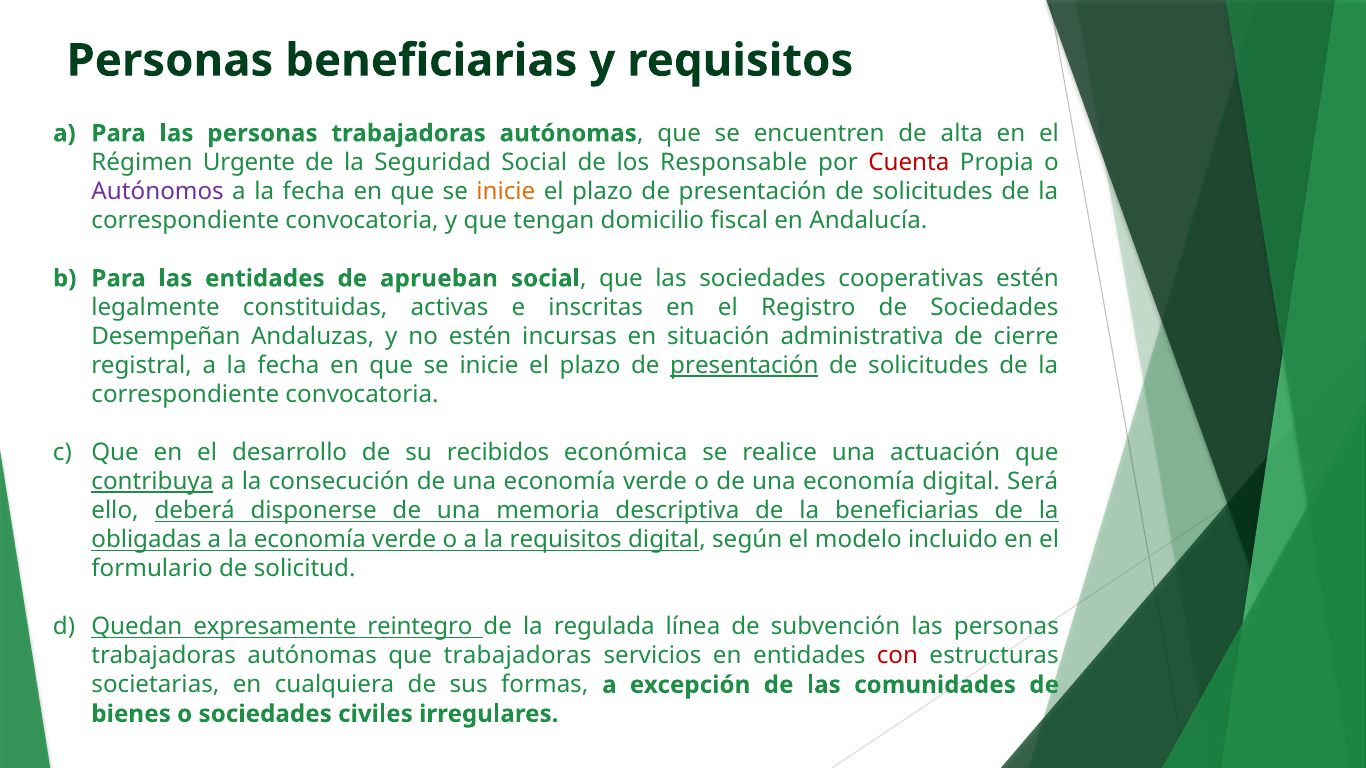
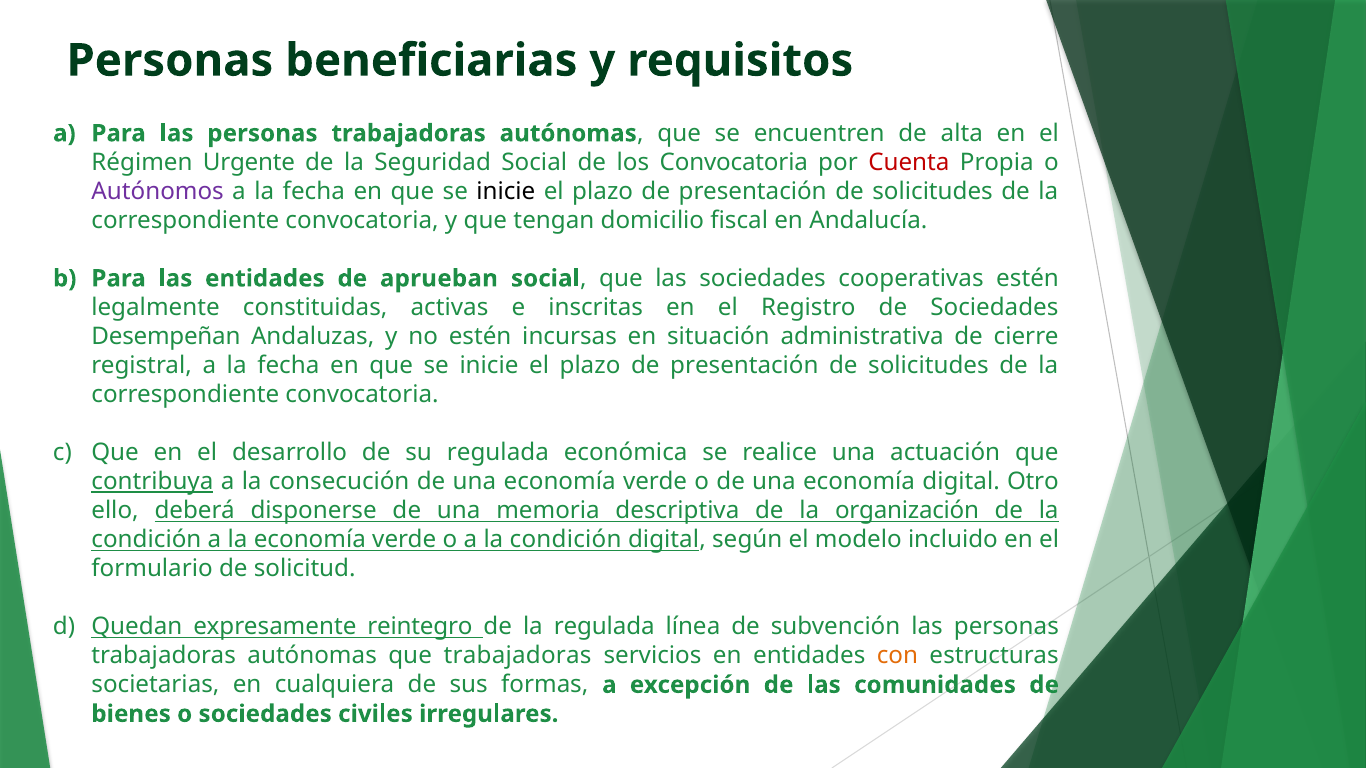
los Responsable: Responsable -> Convocatoria
inicie at (506, 192) colour: orange -> black
presentación at (744, 366) underline: present -> none
su recibidos: recibidos -> regulada
Será: Será -> Otro
la beneficiarias: beneficiarias -> organización
obligadas at (146, 540): obligadas -> condición
a la requisitos: requisitos -> condición
con colour: red -> orange
